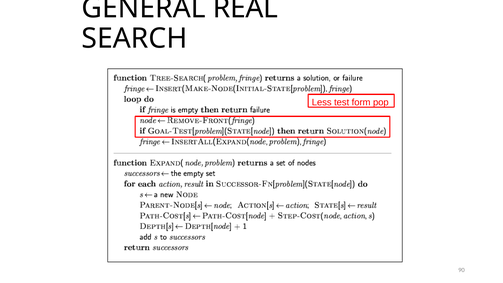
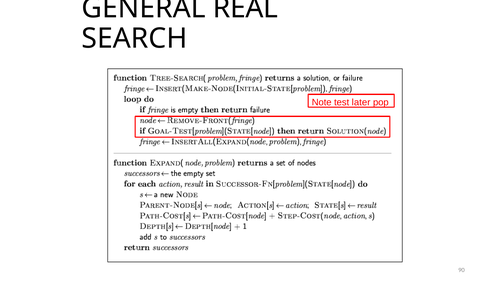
Less: Less -> Note
form: form -> later
